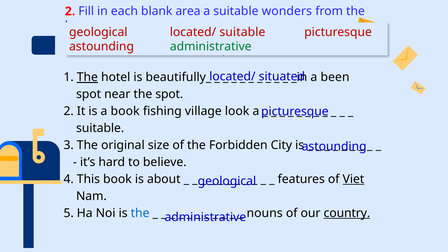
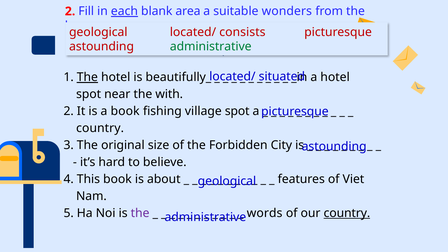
each underline: none -> present
located/ suitable: suitable -> consists
a been: been -> hotel
the spot: spot -> with
village look: look -> spot
suitable at (100, 128): suitable -> country
Viet underline: present -> none
the at (140, 213) colour: blue -> purple
nouns: nouns -> words
